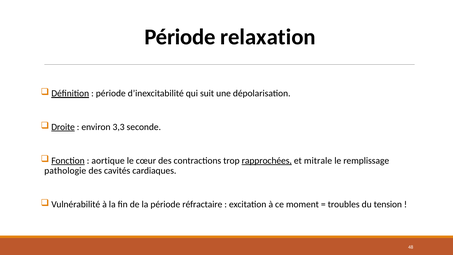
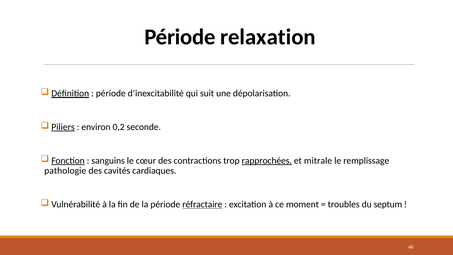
Droite: Droite -> Piliers
3,3: 3,3 -> 0,2
aortique: aortique -> sanguins
réfractaire underline: none -> present
tension: tension -> septum
